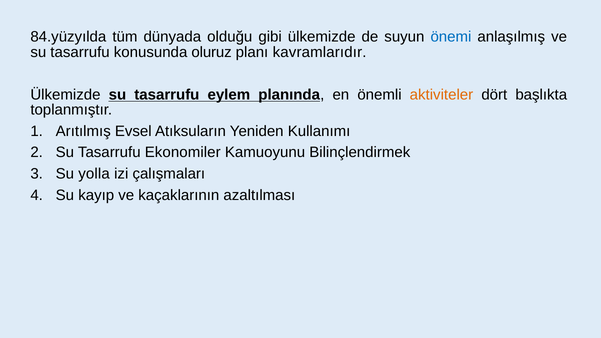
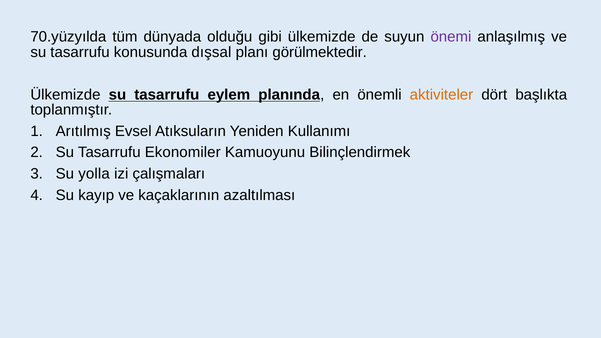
84.yüzyılda: 84.yüzyılda -> 70.yüzyılda
önemi colour: blue -> purple
oluruz: oluruz -> dışsal
kavramlarıdır: kavramlarıdır -> görülmektedir
